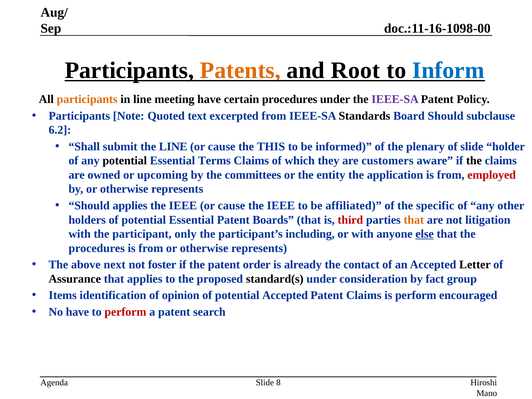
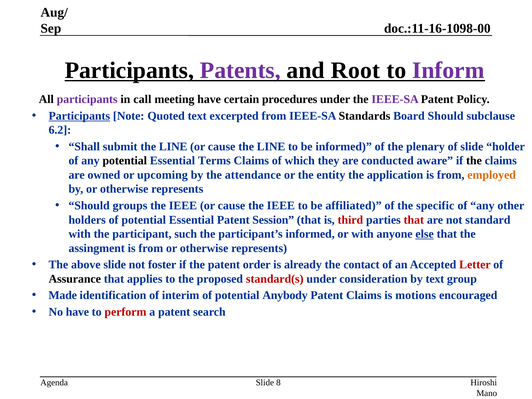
Patents colour: orange -> purple
Inform colour: blue -> purple
participants at (87, 99) colour: orange -> purple
in line: line -> call
Participants at (79, 116) underline: none -> present
cause the THIS: THIS -> LINE
customers: customers -> conducted
committees: committees -> attendance
employed colour: red -> orange
Should applies: applies -> groups
Boards: Boards -> Session
that at (414, 220) colour: orange -> red
litigation: litigation -> standard
only: only -> such
participant’s including: including -> informed
procedures at (97, 248): procedures -> assingment
above next: next -> slide
Letter colour: black -> red
standard(s colour: black -> red
by fact: fact -> text
Items: Items -> Made
opinion: opinion -> interim
potential Accepted: Accepted -> Anybody
is perform: perform -> motions
